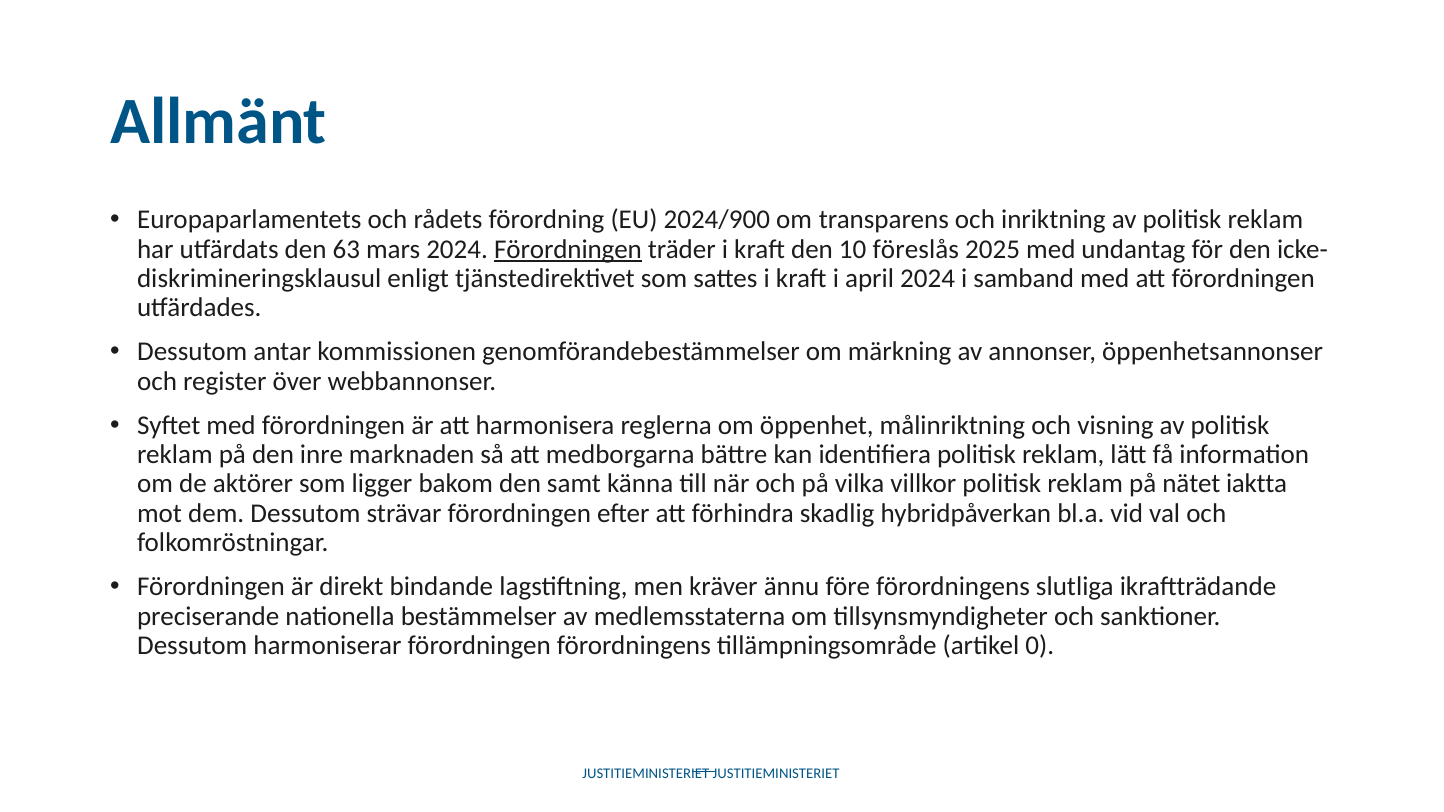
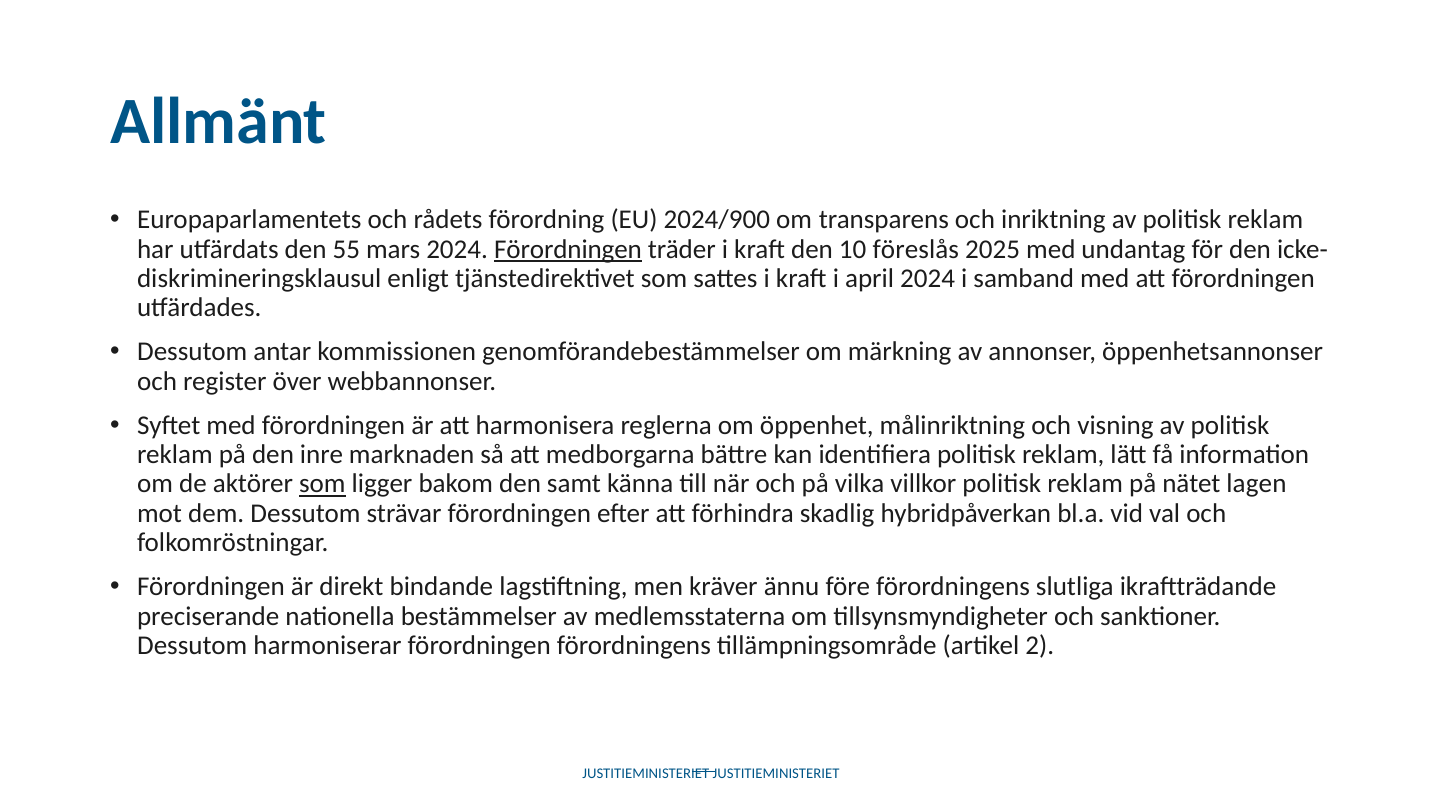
63: 63 -> 55
som at (322, 484) underline: none -> present
iaktta: iaktta -> lagen
0: 0 -> 2
